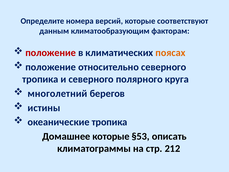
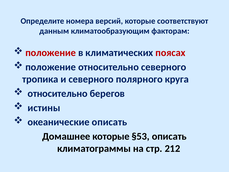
поясах colour: orange -> red
многолетний at (57, 93): многолетний -> относительно
океанические тропика: тропика -> описать
